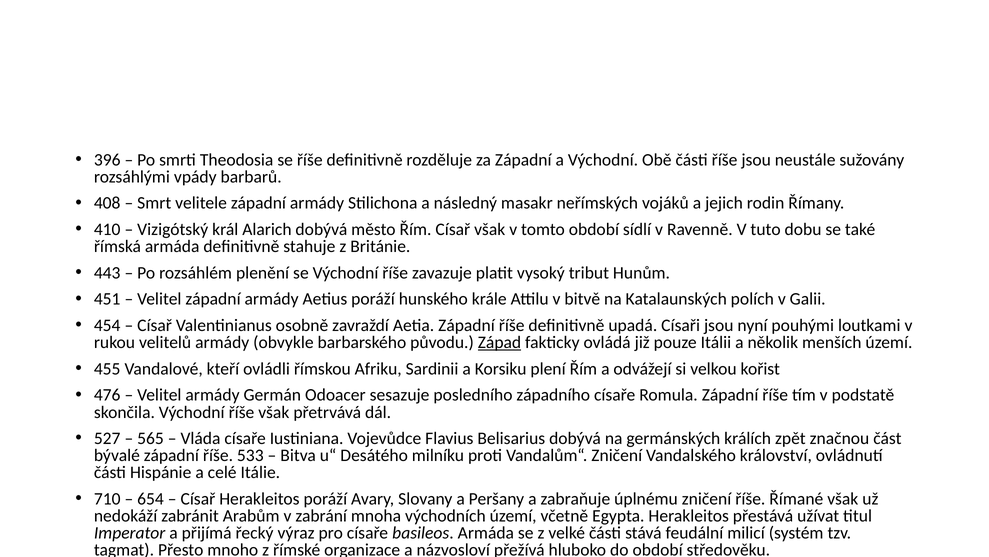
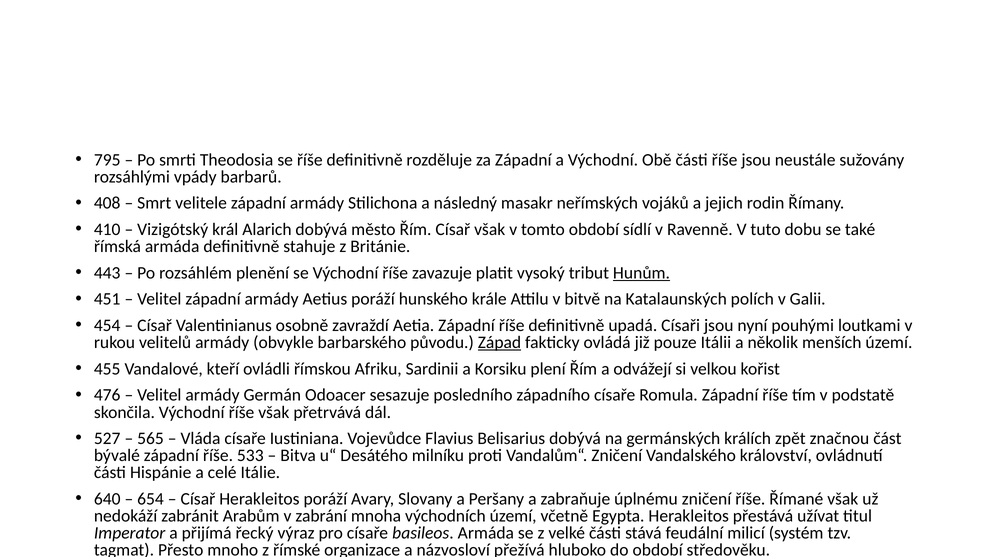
396: 396 -> 795
Hunům underline: none -> present
710: 710 -> 640
